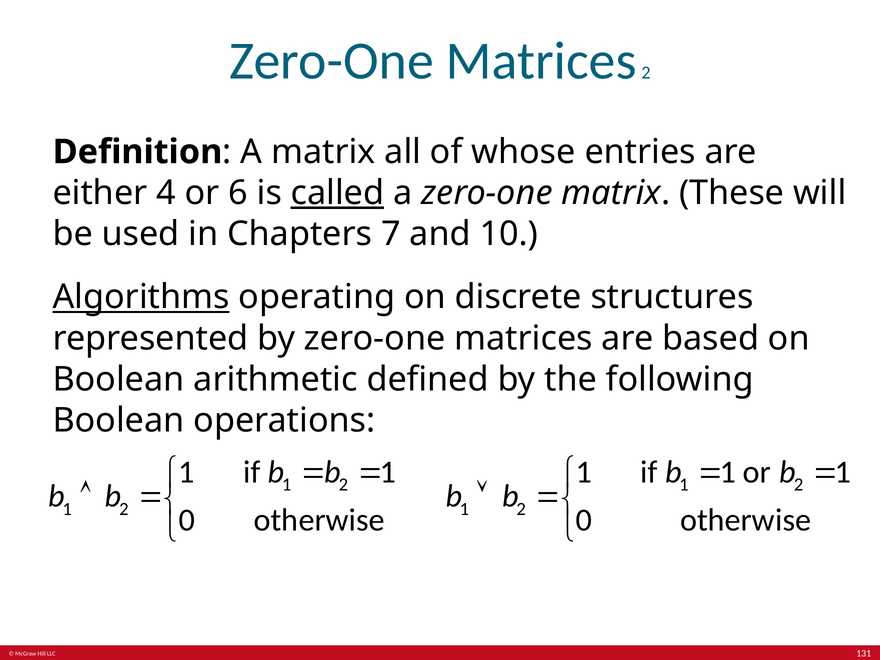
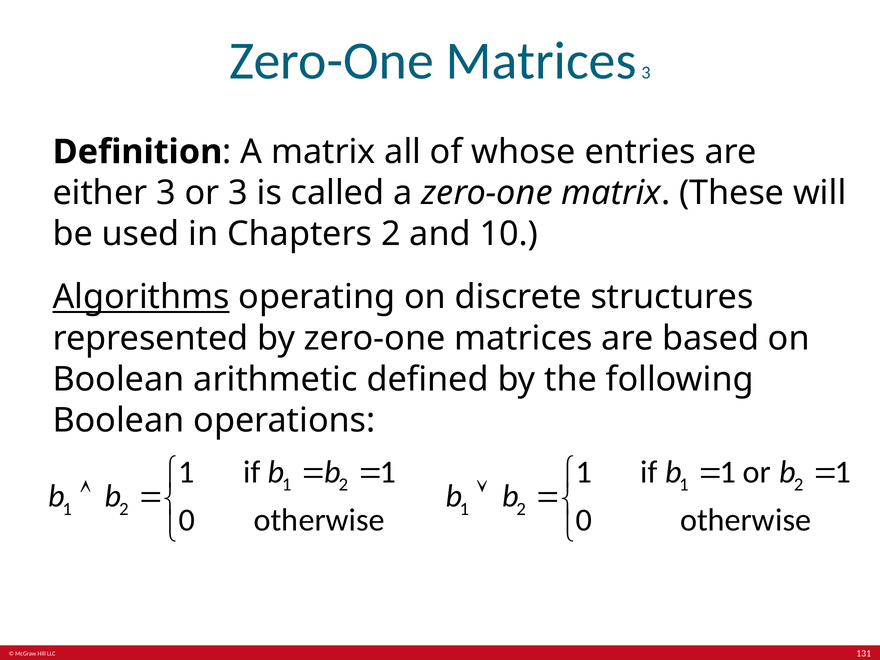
Matrices 2: 2 -> 3
either 4: 4 -> 3
or 6: 6 -> 3
called underline: present -> none
Chapters 7: 7 -> 2
